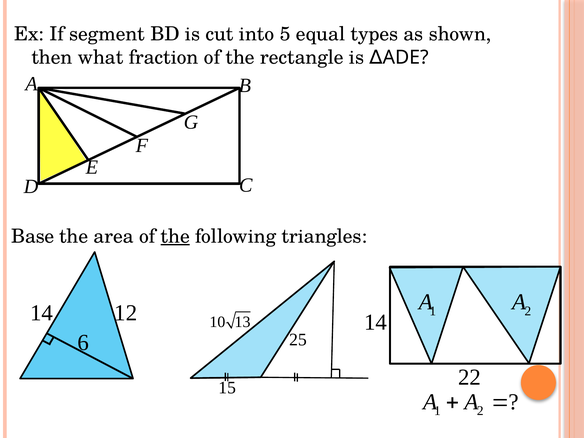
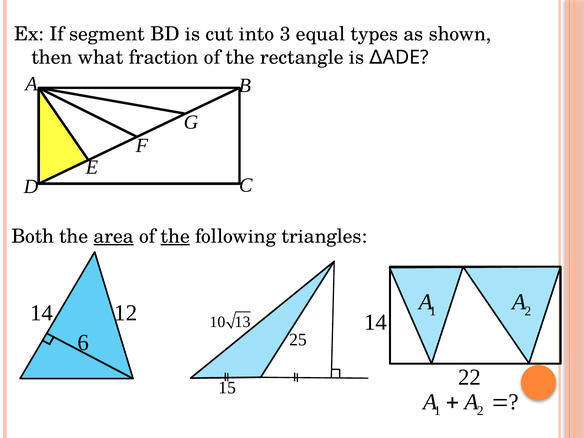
5: 5 -> 3
Base: Base -> Both
area underline: none -> present
